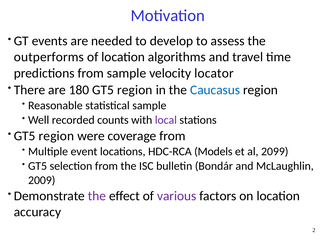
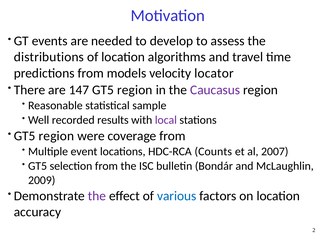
outperforms: outperforms -> distributions
from sample: sample -> models
180: 180 -> 147
Caucasus colour: blue -> purple
counts: counts -> results
Models: Models -> Counts
2099: 2099 -> 2007
various colour: purple -> blue
